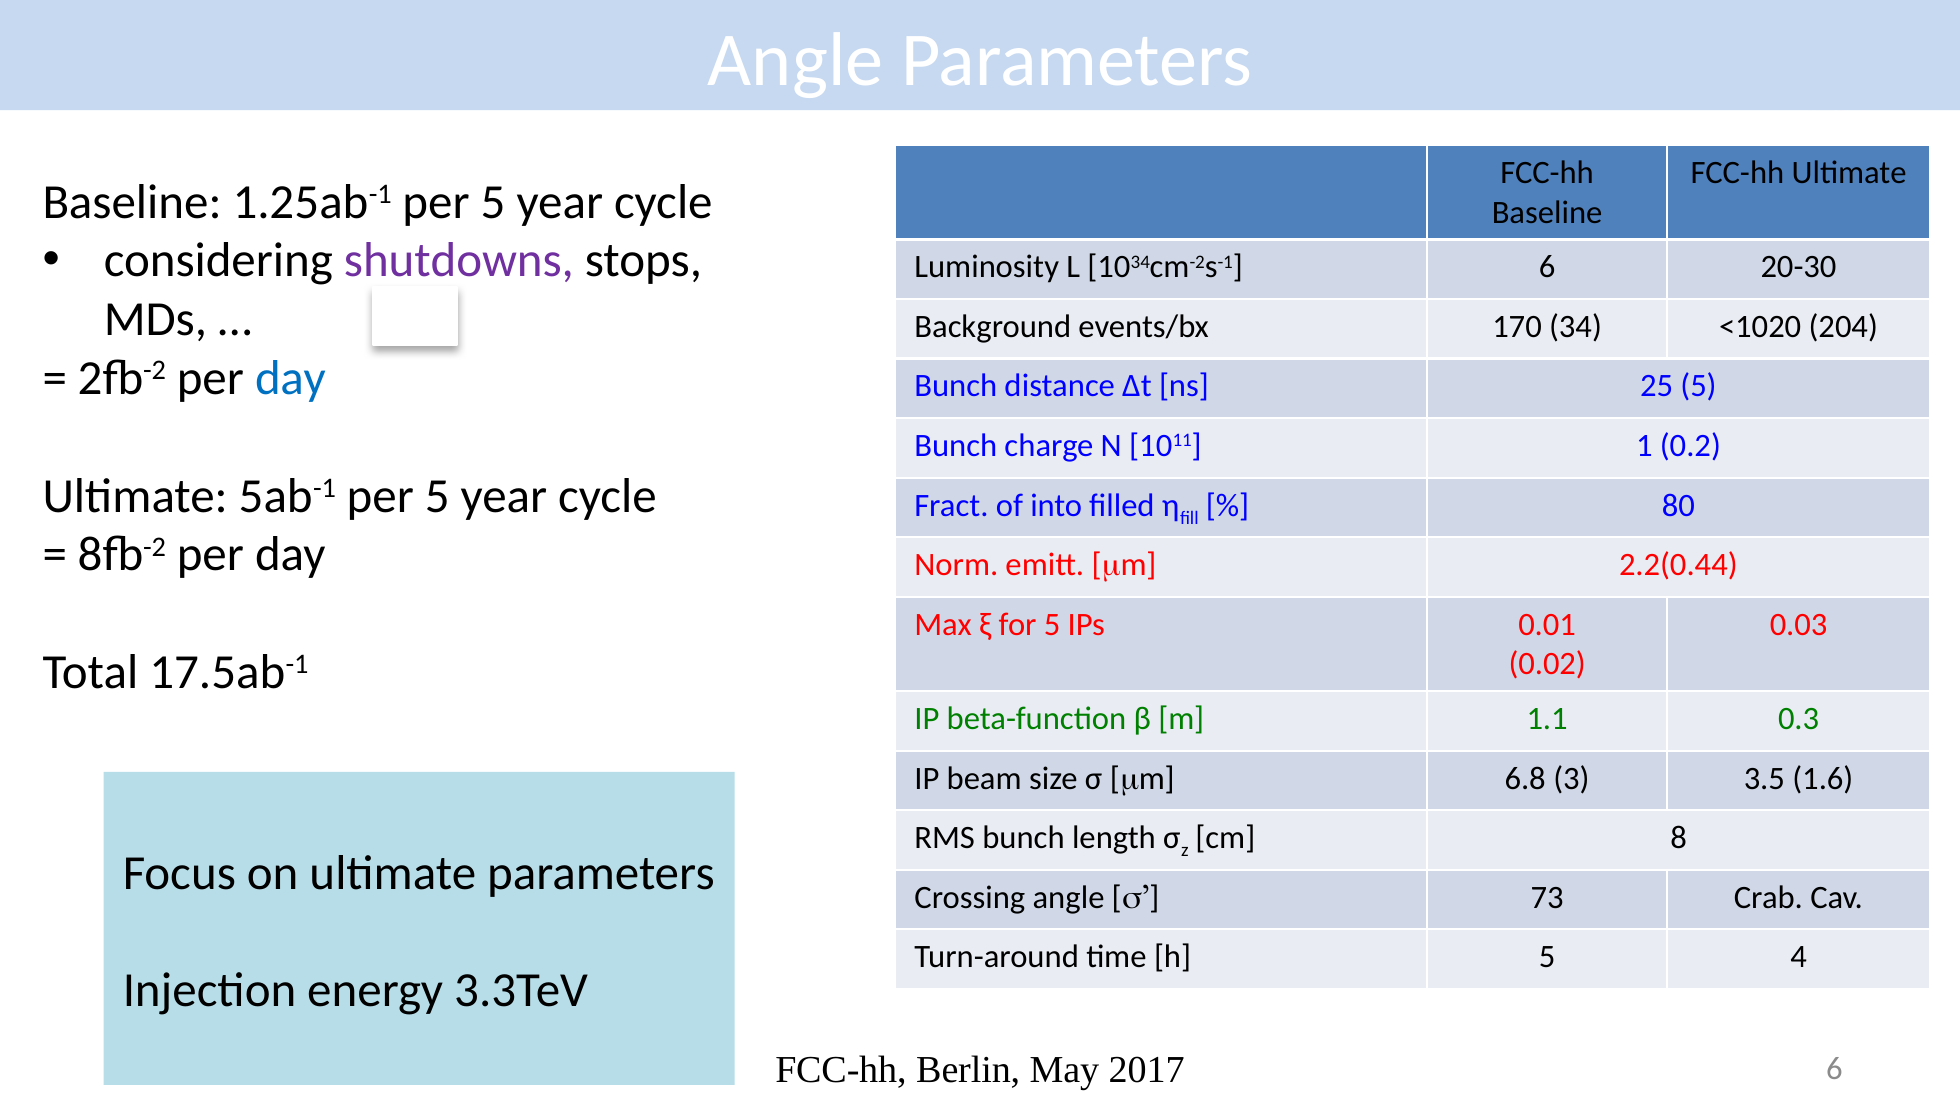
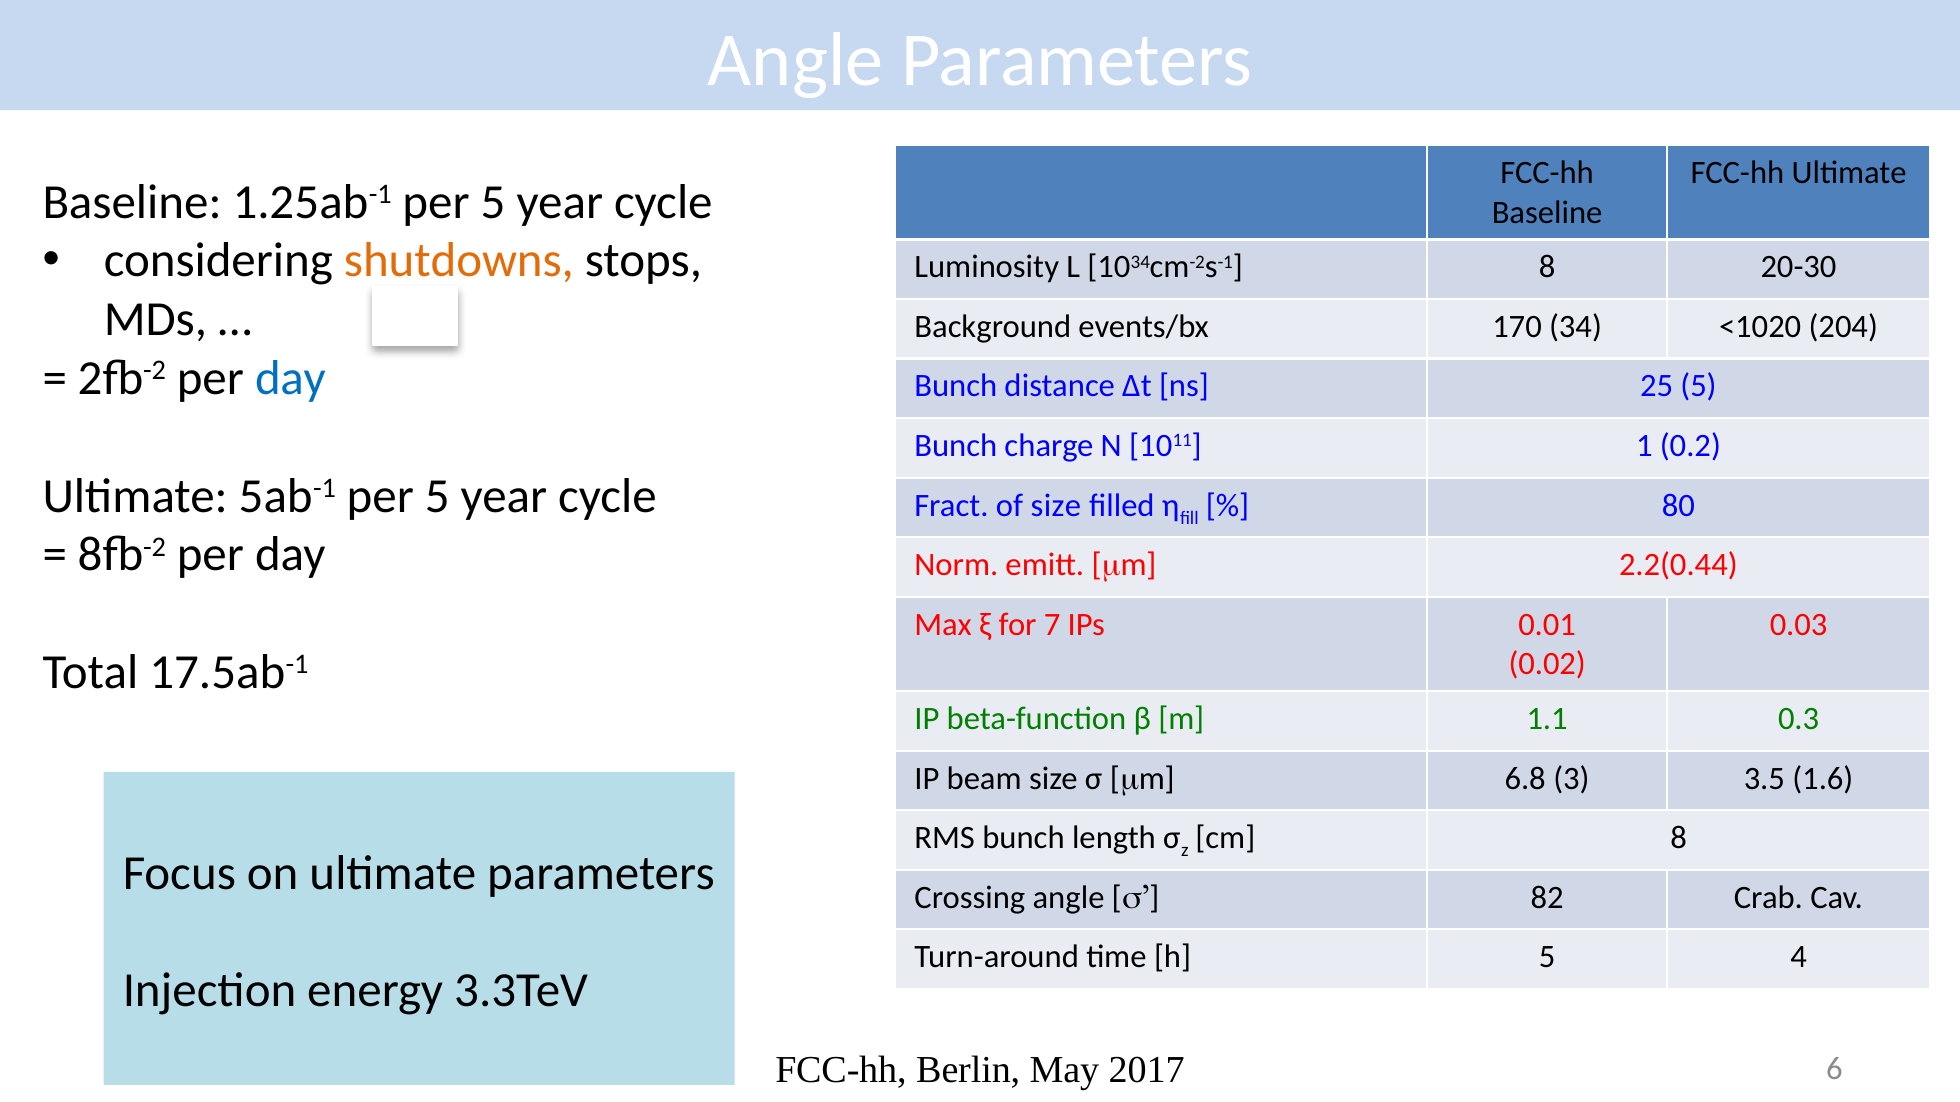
shutdowns colour: purple -> orange
1034cm-2s-1 6: 6 -> 8
of into: into -> size
for 5: 5 -> 7
73: 73 -> 82
